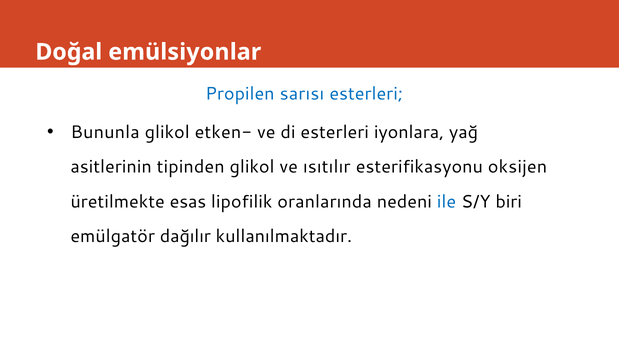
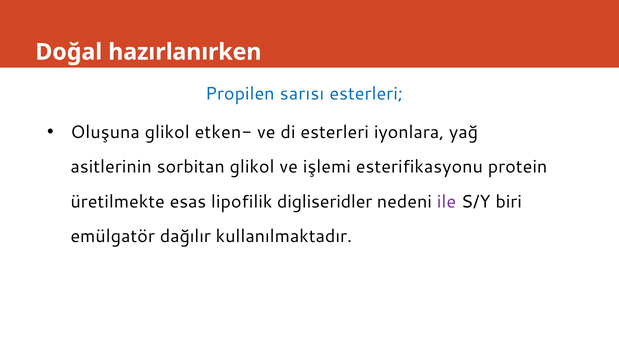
emülsiyonlar: emülsiyonlar -> hazırlanırken
Bununla: Bununla -> Oluşuna
tipinden: tipinden -> sorbitan
ısıtılır: ısıtılır -> işlemi
oksijen: oksijen -> protein
oranlarında: oranlarında -> digliseridler
ile colour: blue -> purple
